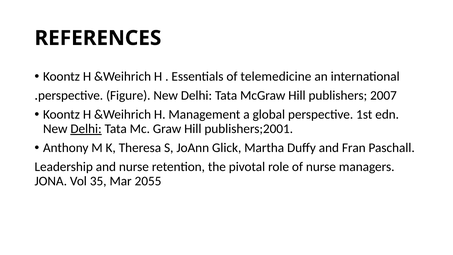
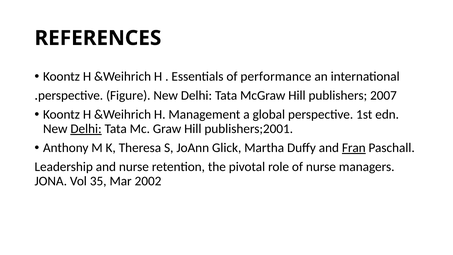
telemedicine: telemedicine -> performance
Fran underline: none -> present
2055: 2055 -> 2002
